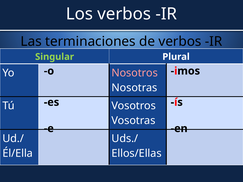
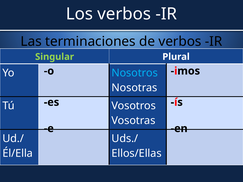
Nosotros colour: pink -> light blue
